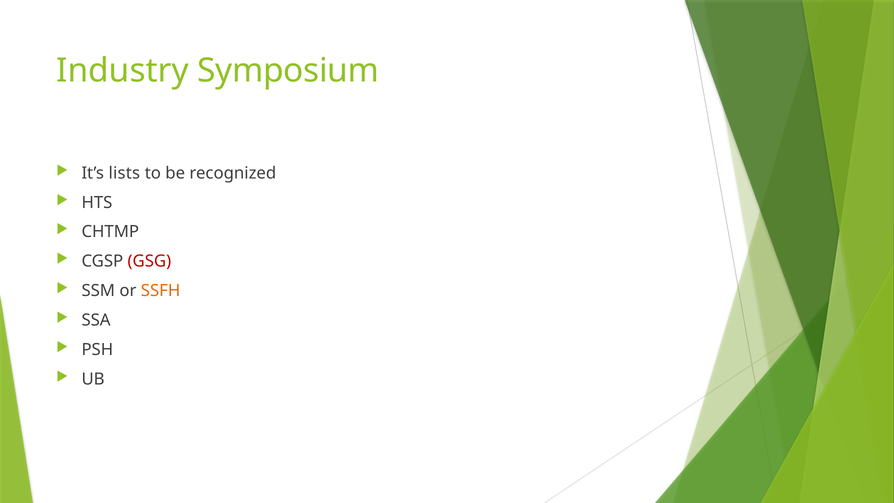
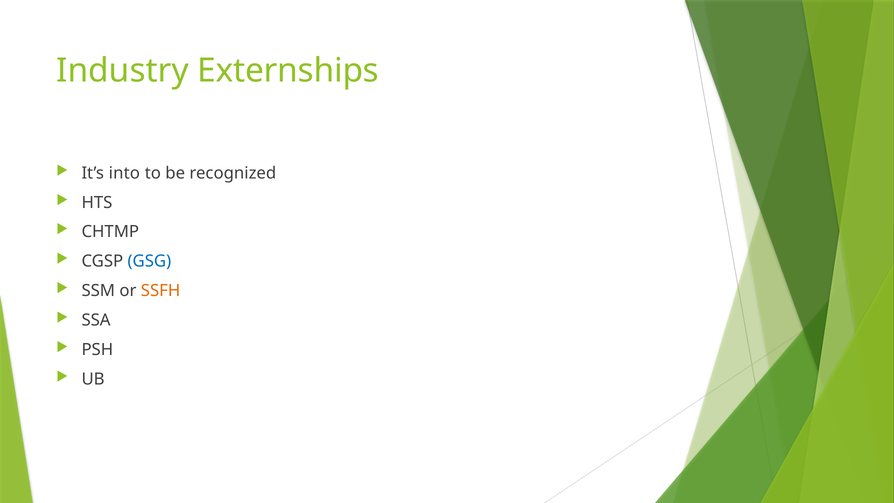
Symposium: Symposium -> Externships
lists: lists -> into
GSG colour: red -> blue
